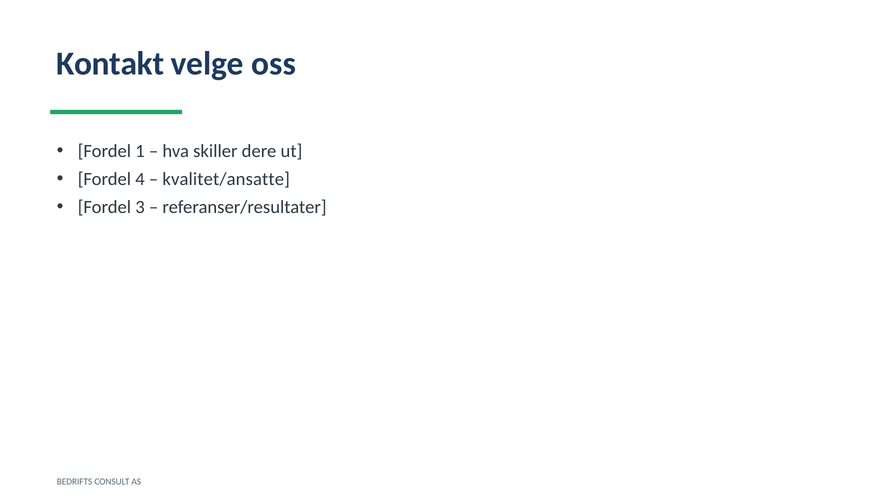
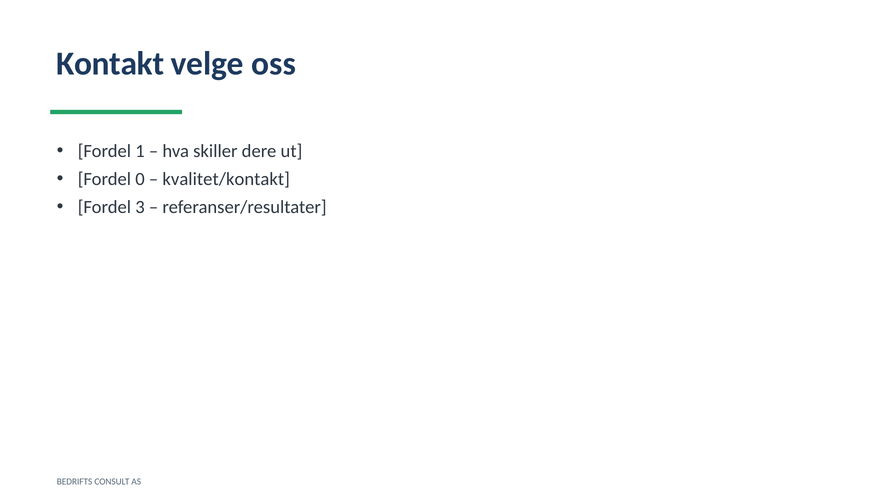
4: 4 -> 0
kvalitet/ansatte: kvalitet/ansatte -> kvalitet/kontakt
